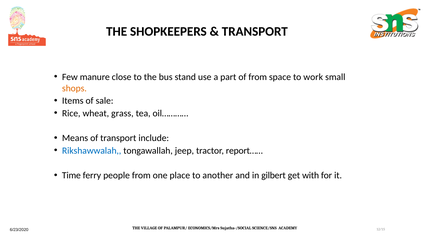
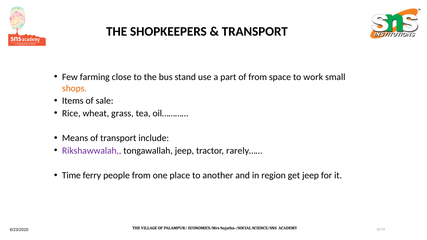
manure: manure -> farming
Rikshawwalah colour: blue -> purple
report……: report…… -> rarely……
gilbert: gilbert -> region
get with: with -> jeep
